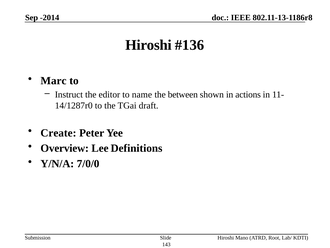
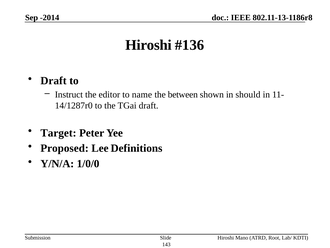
Marc at (54, 81): Marc -> Draft
actions: actions -> should
Create: Create -> Target
Overview: Overview -> Proposed
7/0/0: 7/0/0 -> 1/0/0
